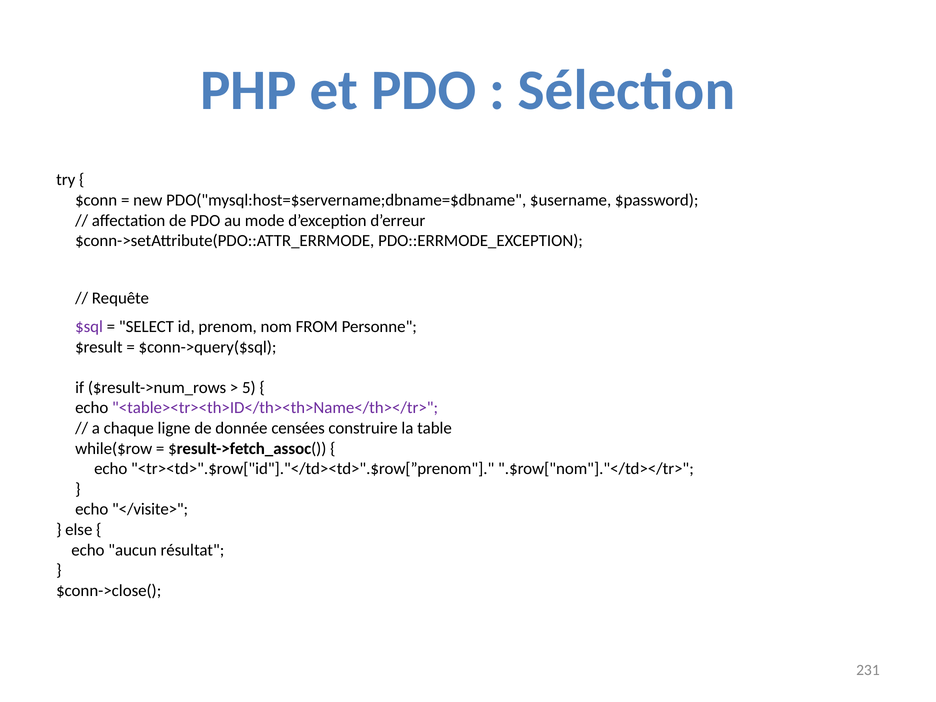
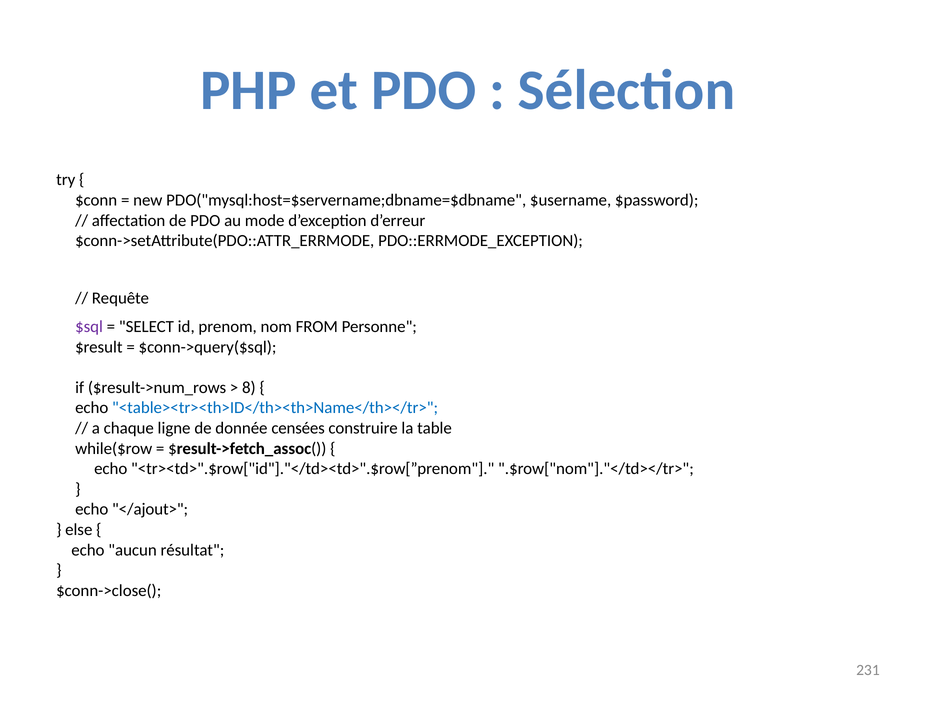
5: 5 -> 8
<table><tr><th>ID</th><th>Name</th></tr> colour: purple -> blue
</visite>: </visite> -> </ajout>
